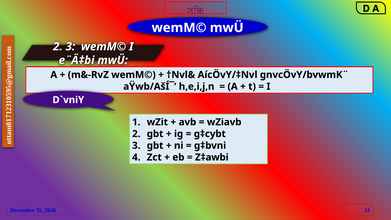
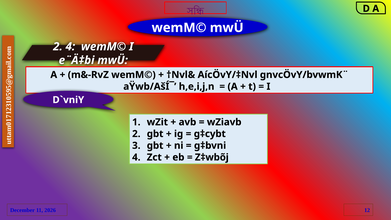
3 at (70, 47): 3 -> 4
Z‡awbi: Z‡awbi -> Z‡wbõj
